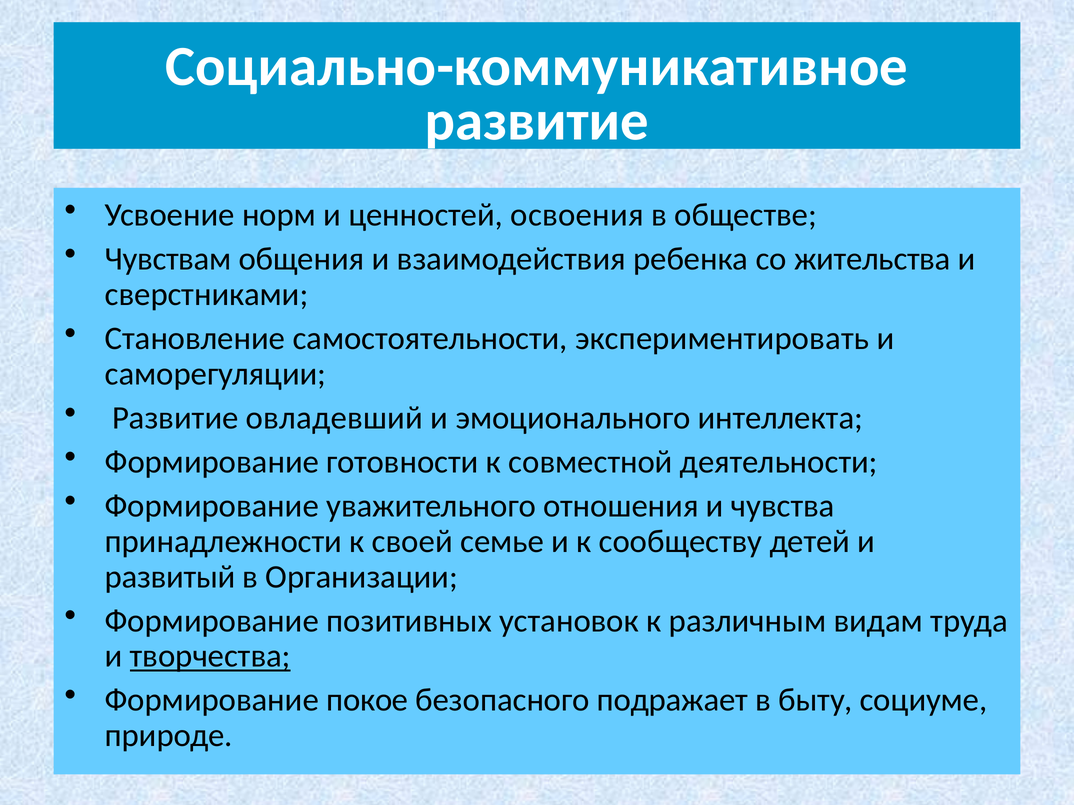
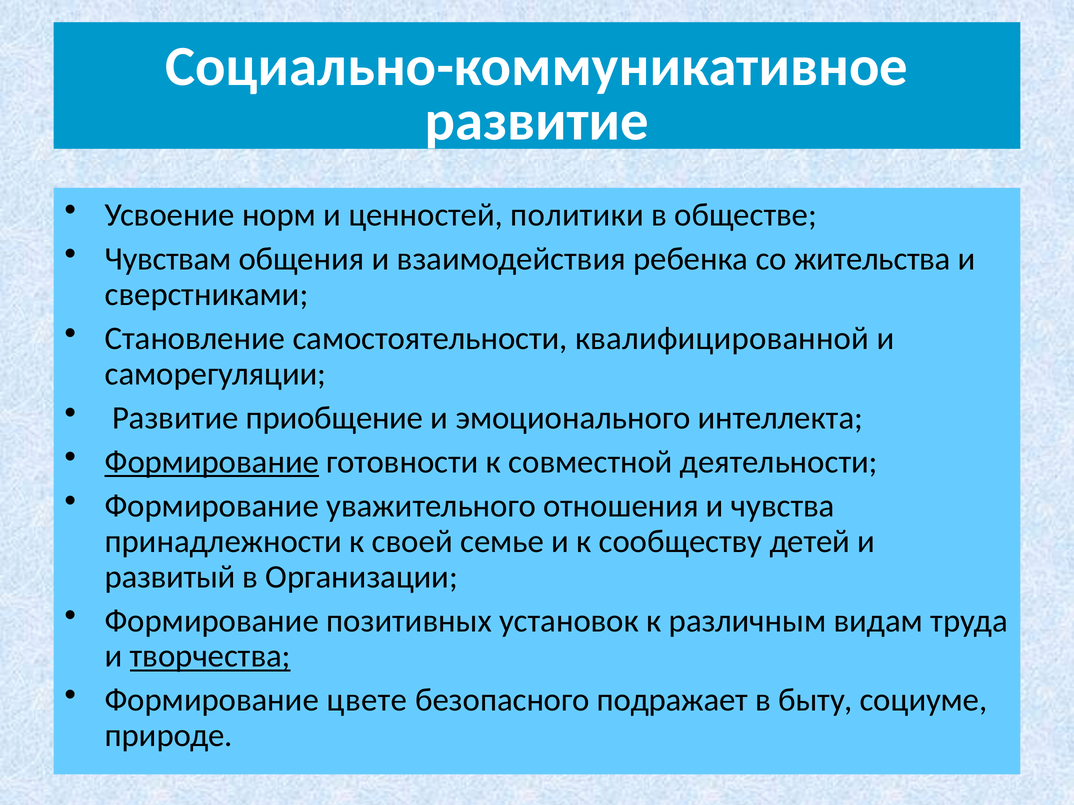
освоения: освоения -> политики
экспериментировать: экспериментировать -> квалифицированной
овладевший: овладевший -> приобщение
Формирование at (212, 462) underline: none -> present
покое: покое -> цвете
